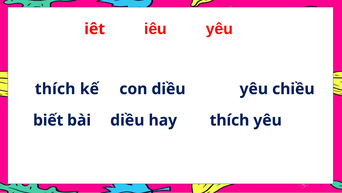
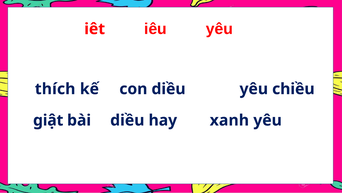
biết: biết -> giật
hay thích: thích -> xanh
